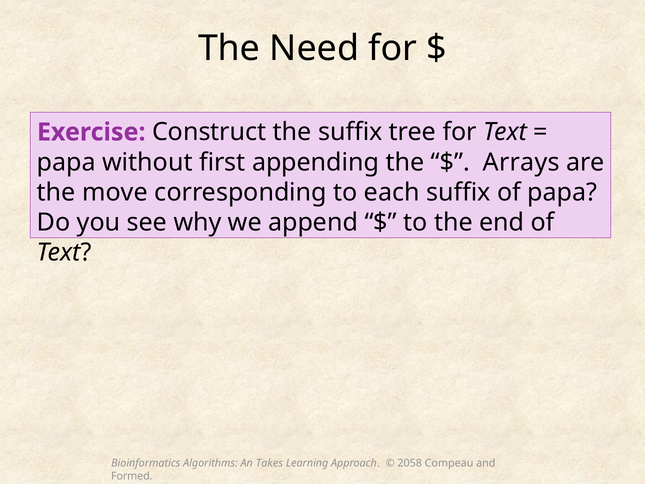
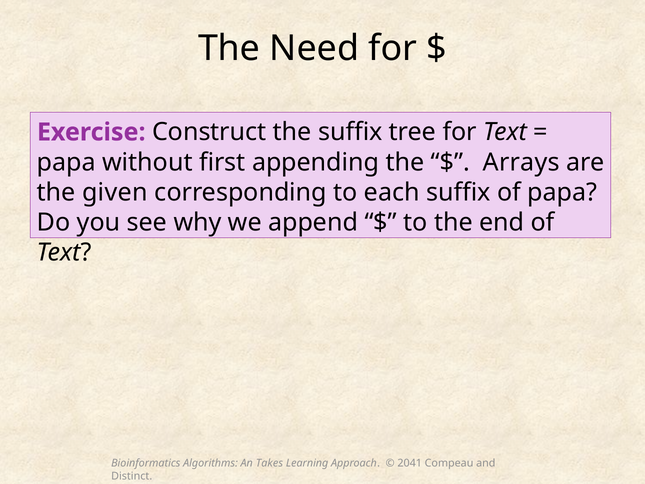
move: move -> given
2058: 2058 -> 2041
Formed: Formed -> Distinct
